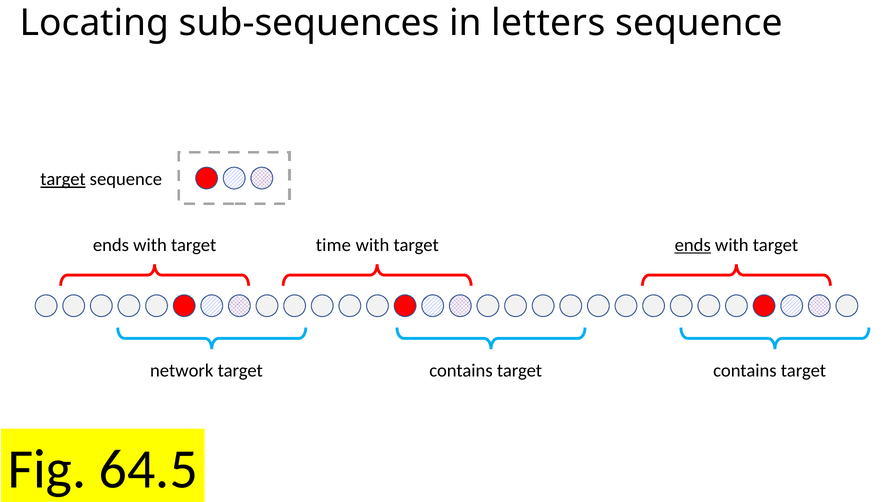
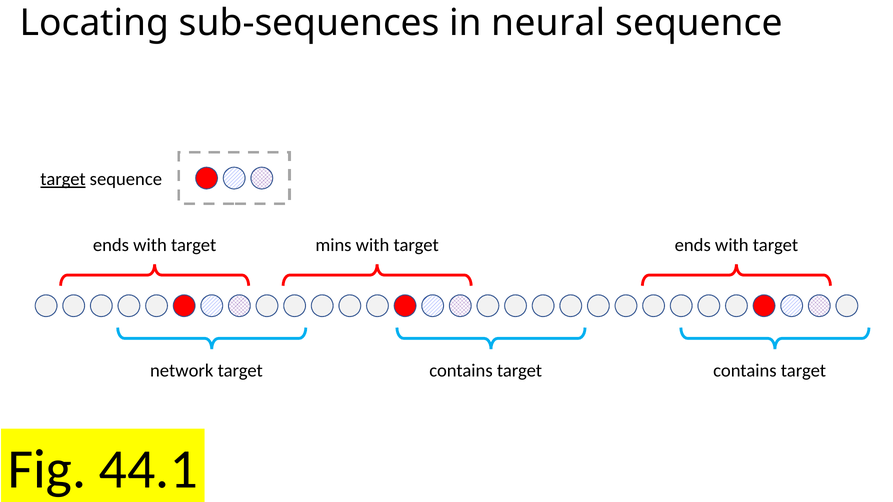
letters: letters -> neural
time: time -> mins
ends at (693, 245) underline: present -> none
64.5: 64.5 -> 44.1
